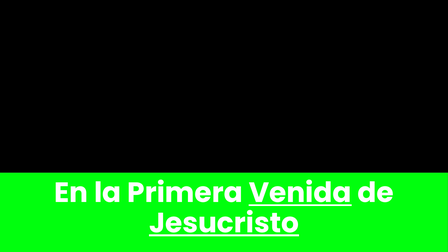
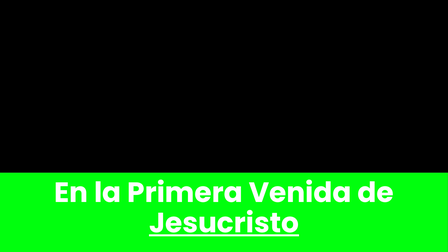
Venida underline: present -> none
